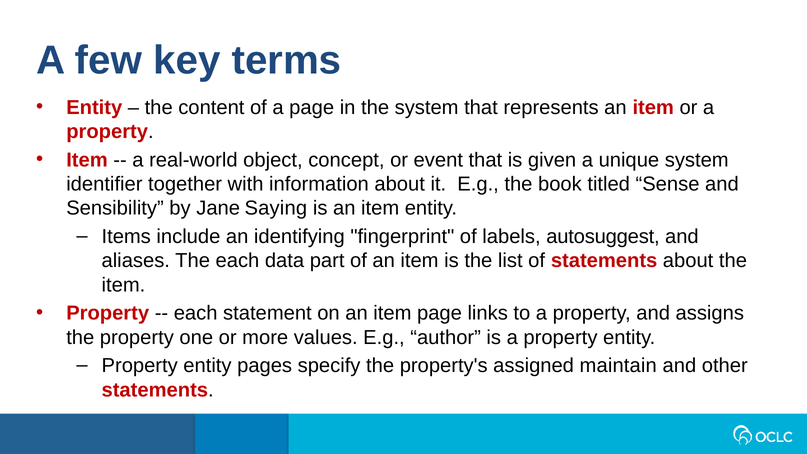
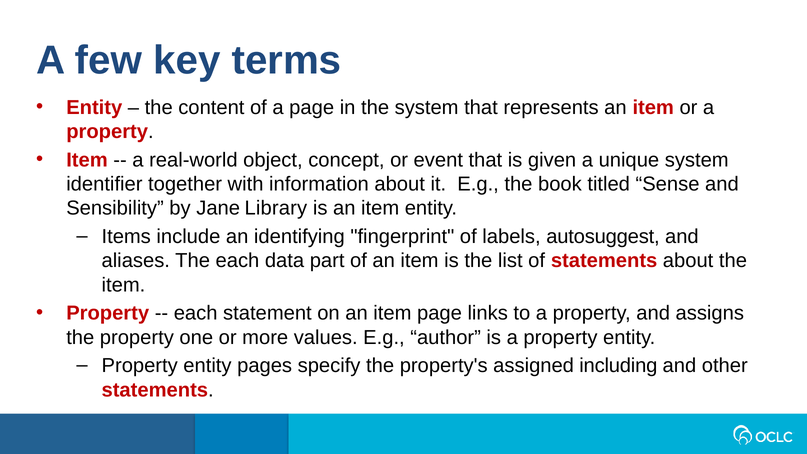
Saying: Saying -> Library
maintain: maintain -> including
